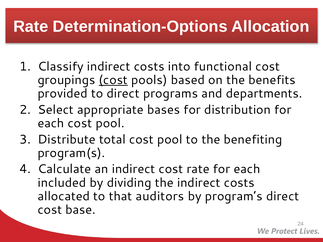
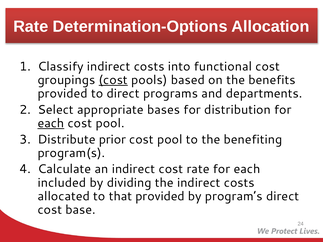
each at (51, 123) underline: none -> present
total: total -> prior
that auditors: auditors -> provided
